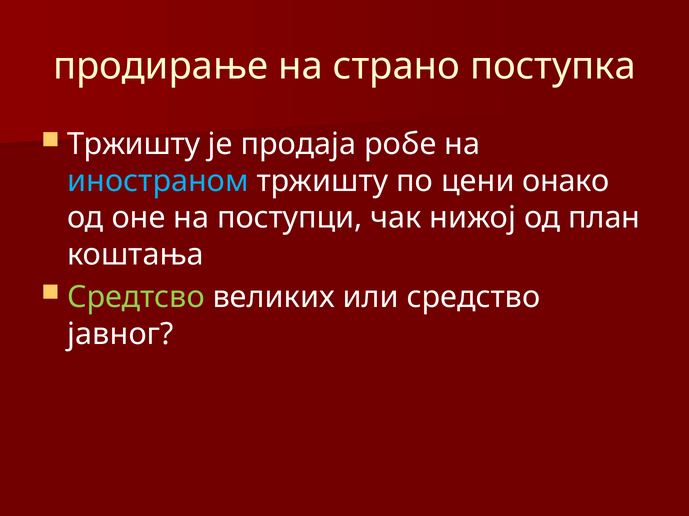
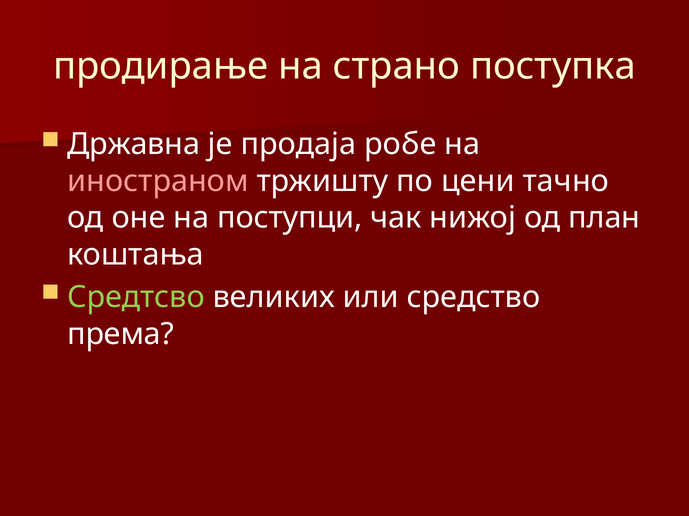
Тржишту at (134, 145): Тржишту -> Државна
иностраном colour: light blue -> pink
онако: онако -> тачно
јавног: јавног -> према
